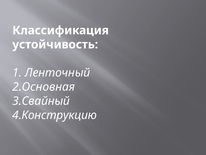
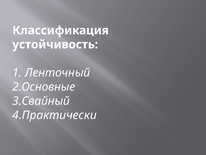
2.Основная: 2.Основная -> 2.Основные
4.Конструкцию: 4.Конструкцию -> 4.Практически
